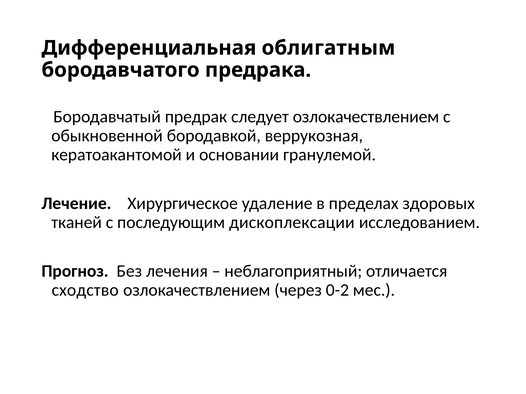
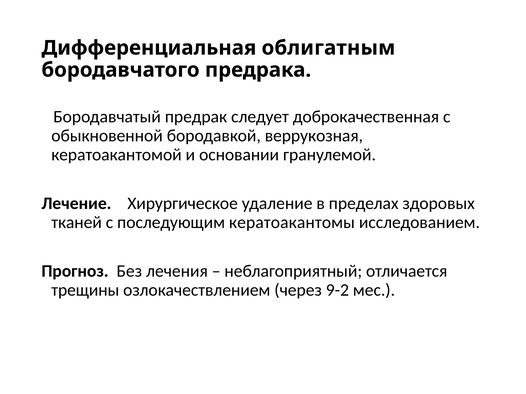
следует озлокачествлением: озлокачествлением -> доброкачественная
дископлексации: дископлексации -> кератоакантомы
сходство: сходство -> трещины
0-2: 0-2 -> 9-2
